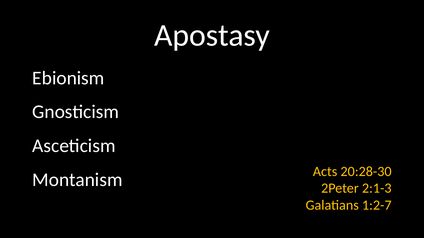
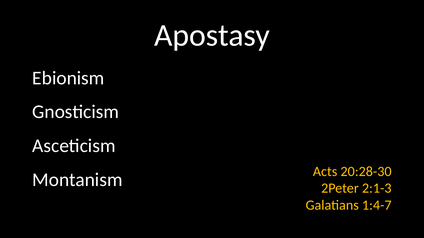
1:2-7: 1:2-7 -> 1:4-7
